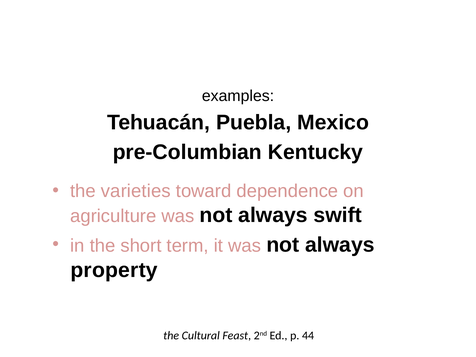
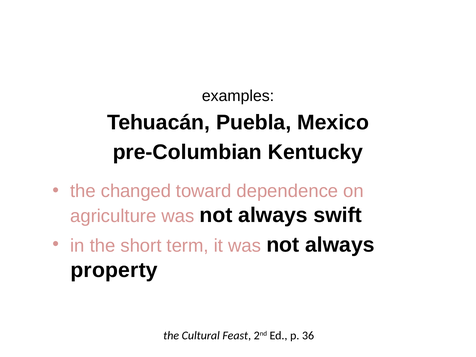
varieties: varieties -> changed
44: 44 -> 36
